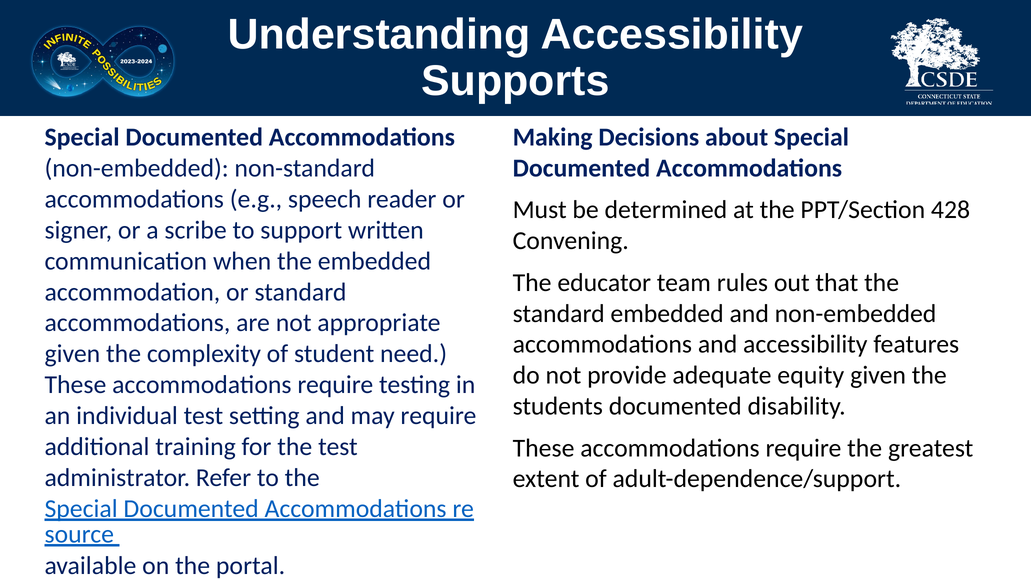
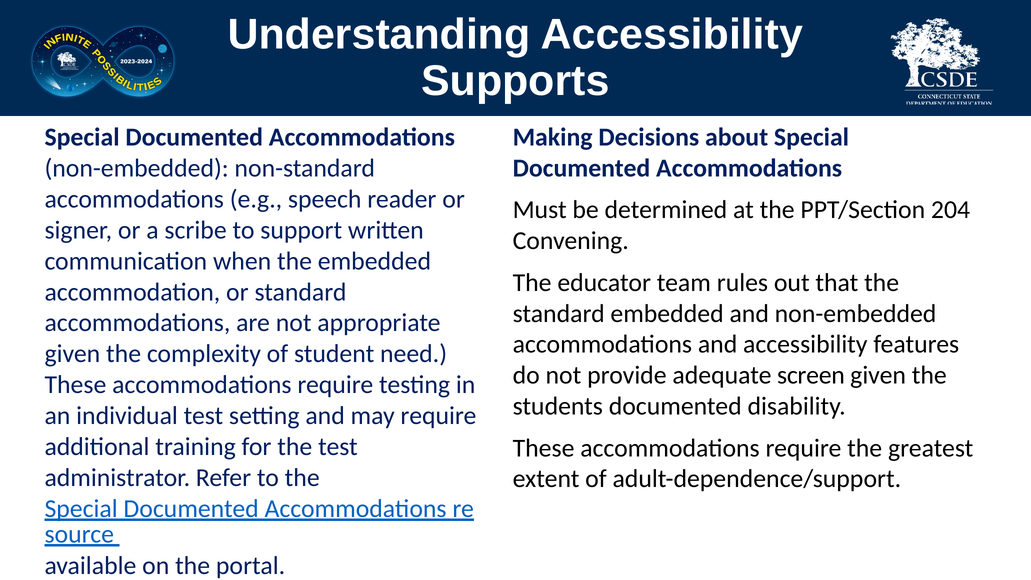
428: 428 -> 204
equity: equity -> screen
